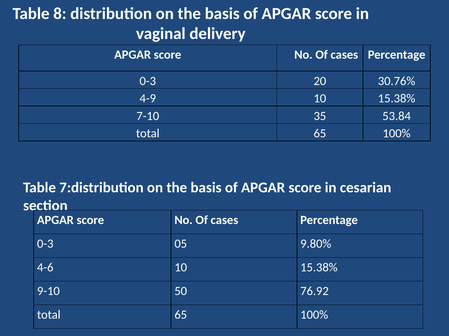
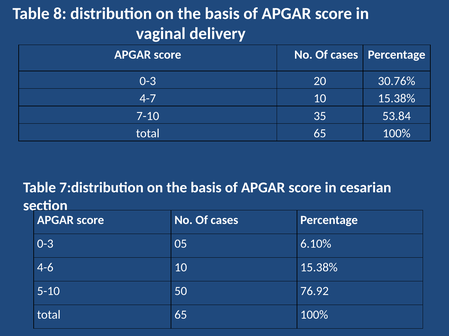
4-9: 4-9 -> 4-7
9.80%: 9.80% -> 6.10%
9-10: 9-10 -> 5-10
